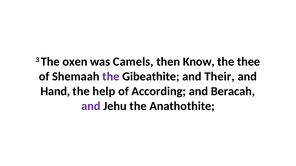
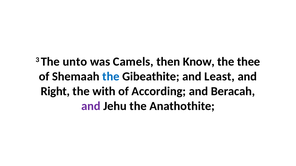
oxen: oxen -> unto
the at (111, 77) colour: purple -> blue
Their: Their -> Least
Hand: Hand -> Right
help: help -> with
